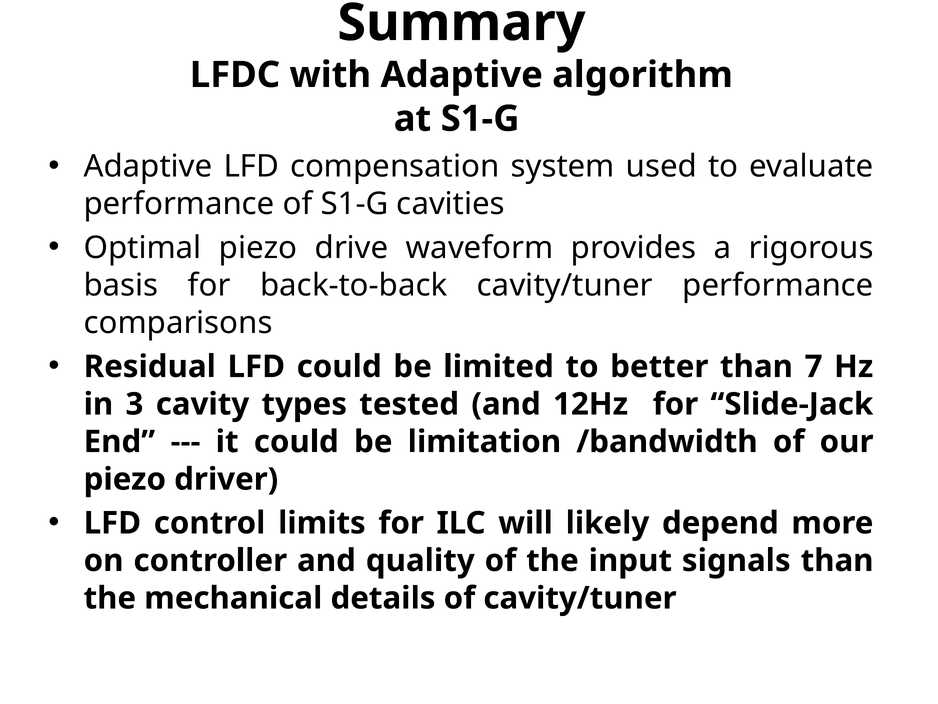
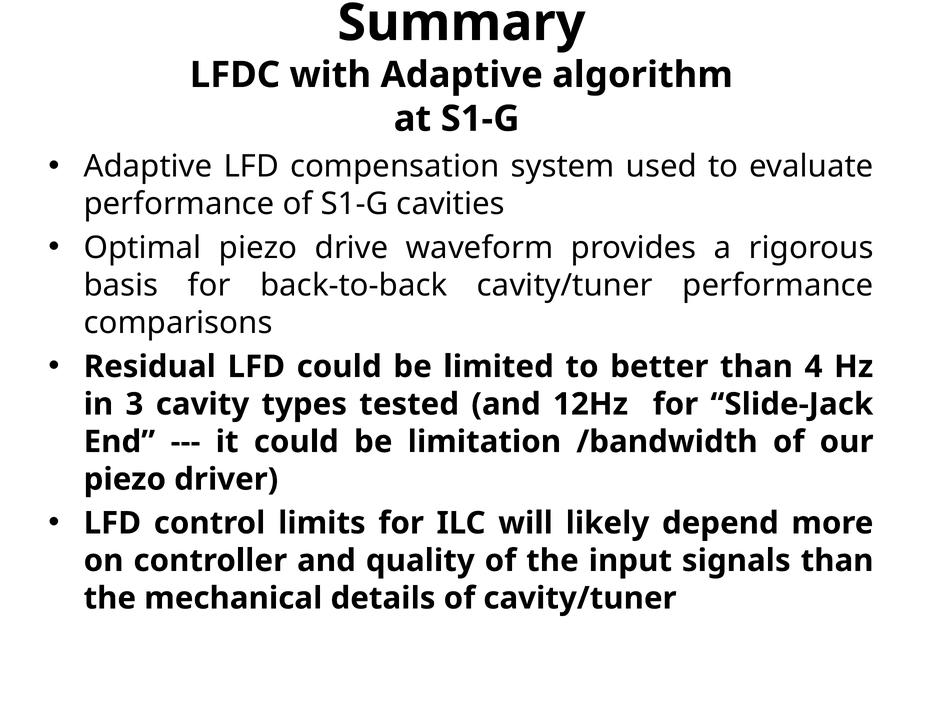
7: 7 -> 4
